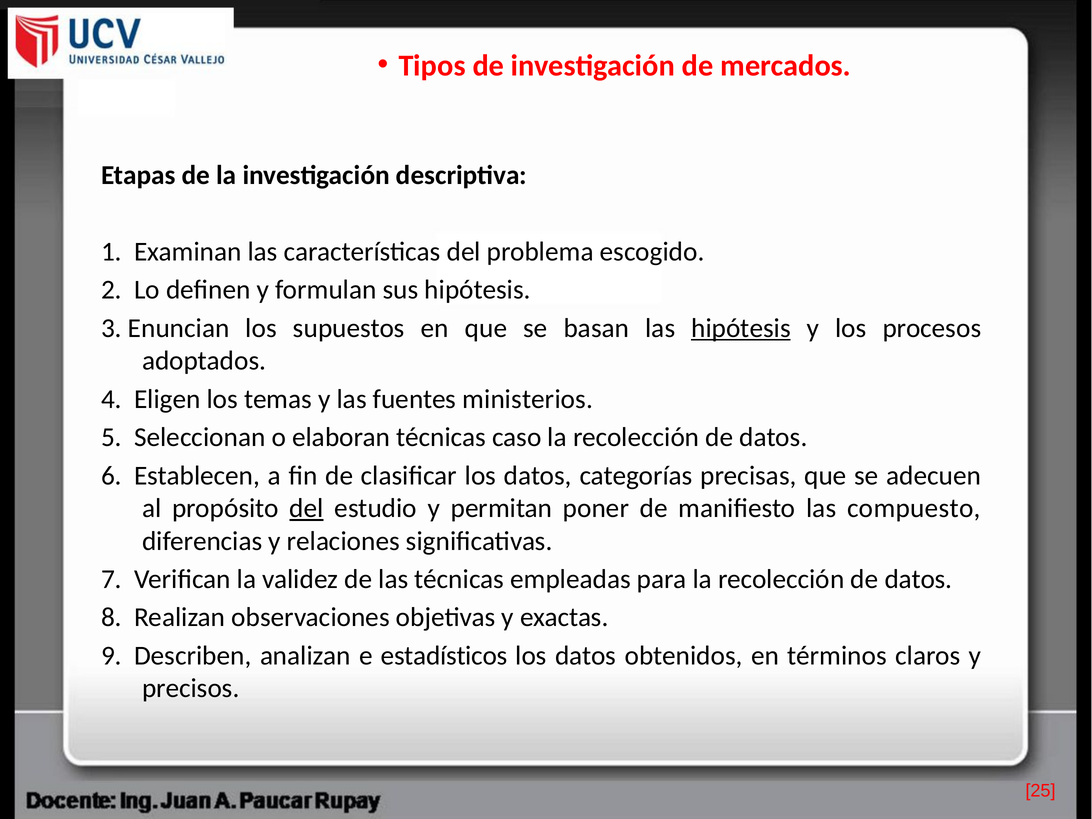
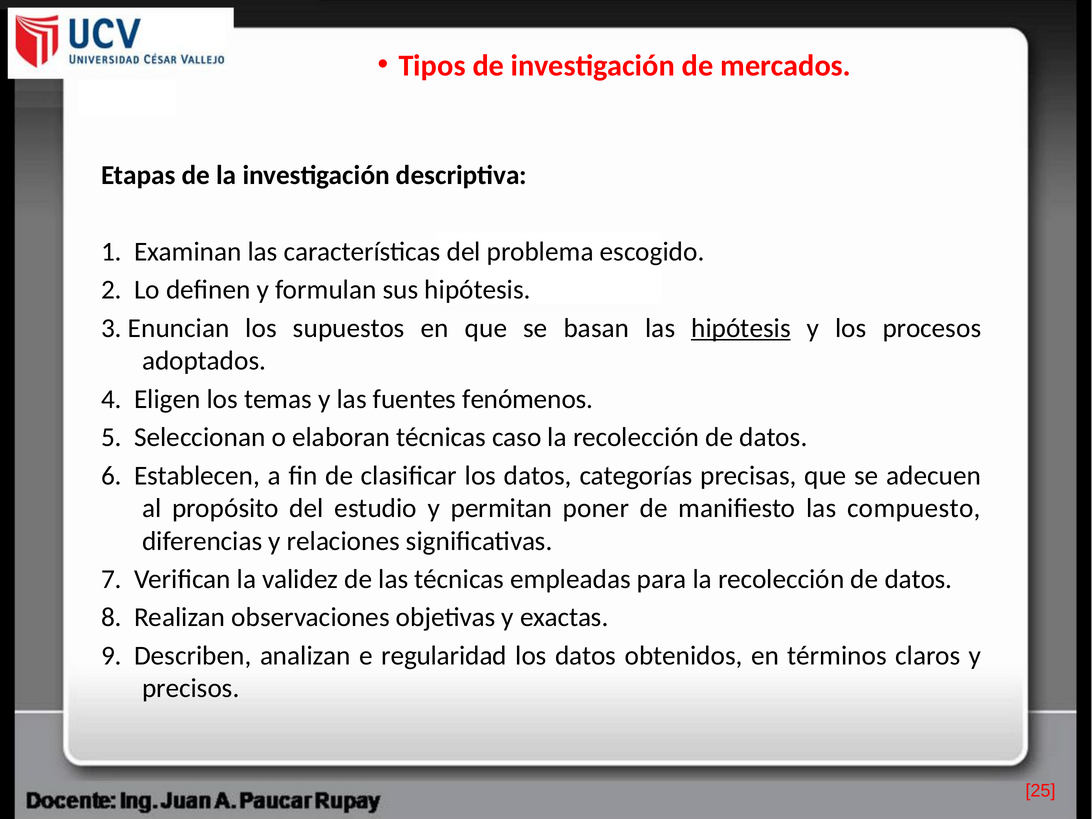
ministerios: ministerios -> fenómenos
del at (307, 508) underline: present -> none
estadísticos: estadísticos -> regularidad
